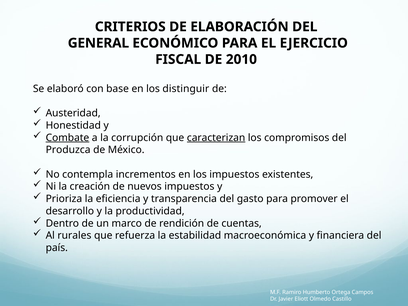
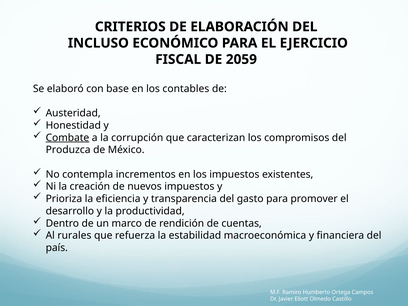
GENERAL: GENERAL -> INCLUSO
2010: 2010 -> 2059
distinguir: distinguir -> contables
caracterizan underline: present -> none
